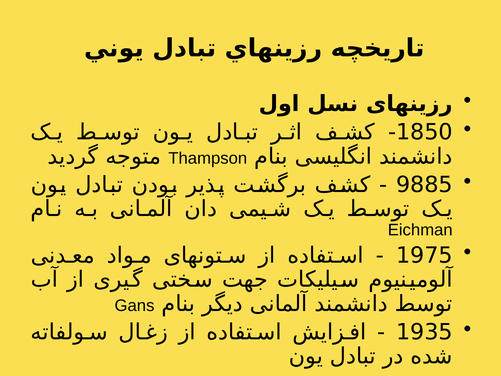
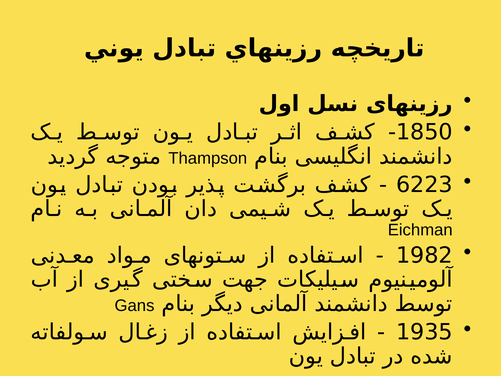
9885: 9885 -> 6223
1975: 1975 -> 1982
